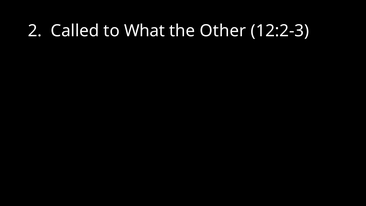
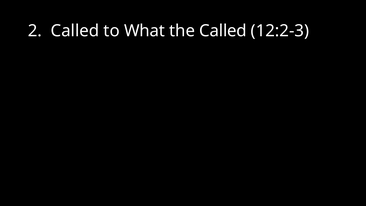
the Other: Other -> Called
